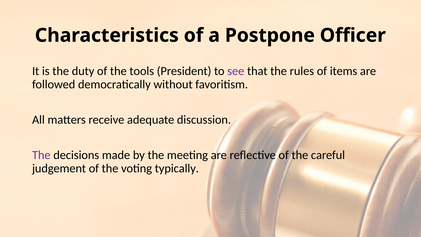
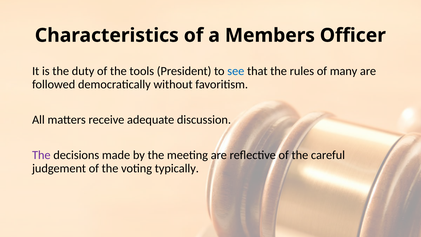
Postpone: Postpone -> Members
see colour: purple -> blue
items: items -> many
